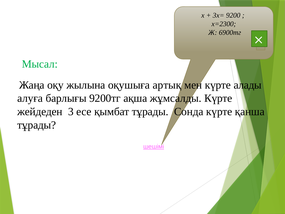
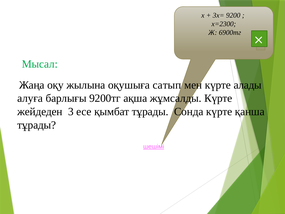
артық: артық -> сатып
